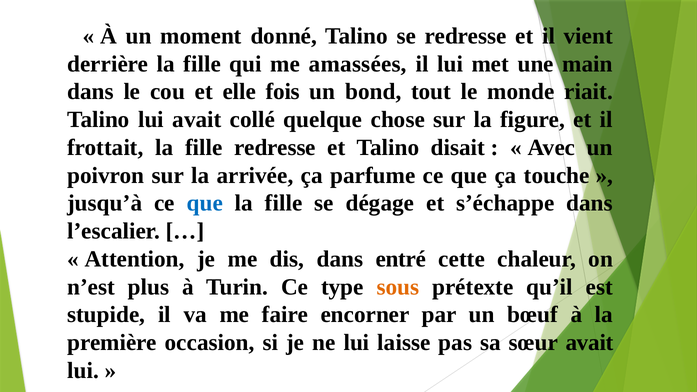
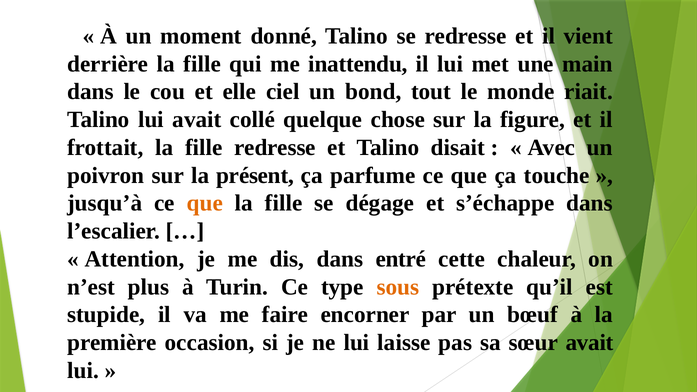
amassées: amassées -> inattendu
fois: fois -> ciel
arrivée: arrivée -> présent
que at (205, 203) colour: blue -> orange
